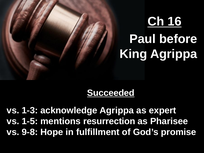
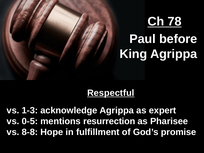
16: 16 -> 78
Succeeded: Succeeded -> Respectful
1-5: 1-5 -> 0-5
9-8: 9-8 -> 8-8
